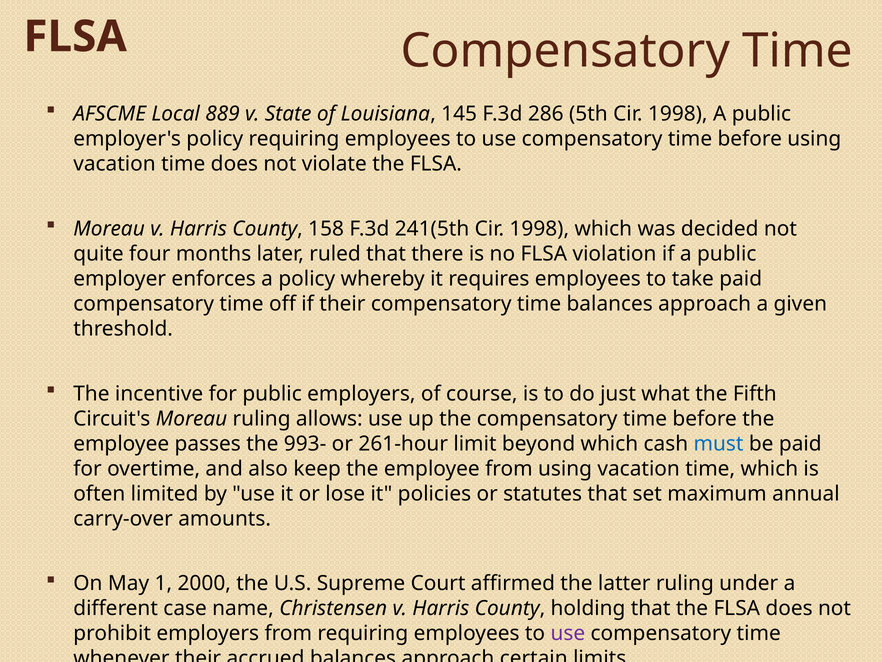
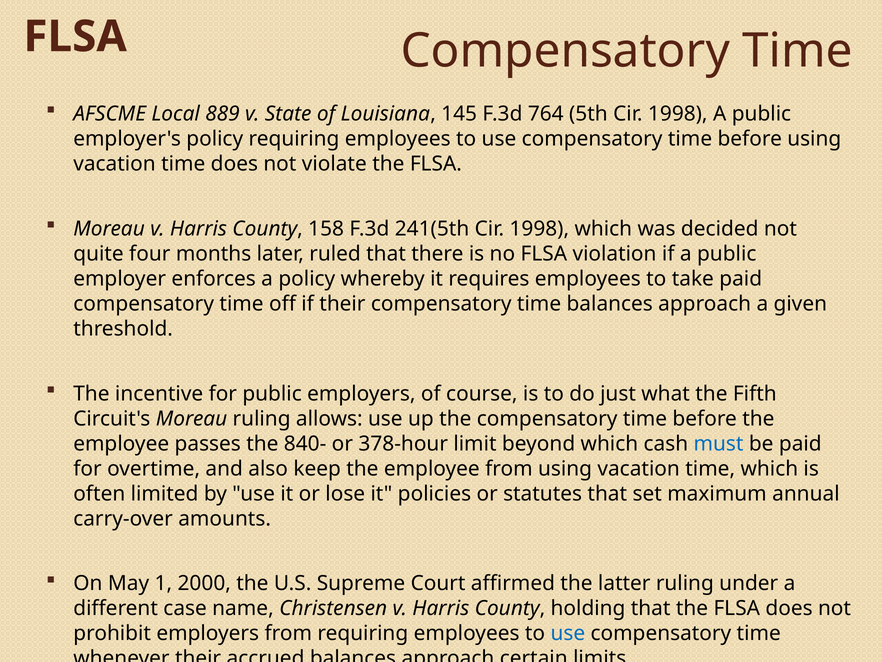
286: 286 -> 764
993-: 993- -> 840-
261-hour: 261-hour -> 378-hour
use at (568, 633) colour: purple -> blue
